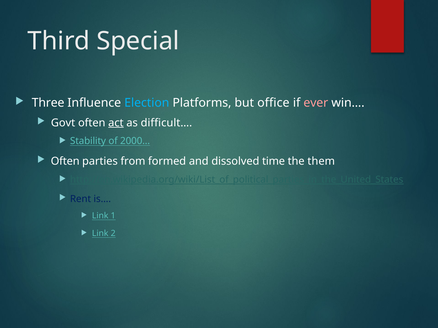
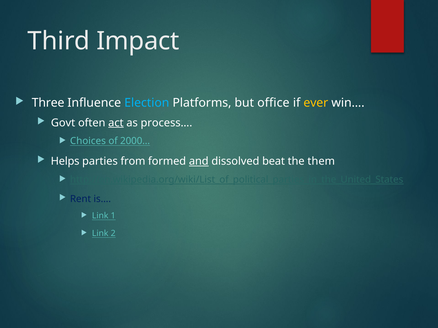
Special: Special -> Impact
ever colour: pink -> yellow
difficult…: difficult… -> process…
Stability: Stability -> Choices
Often at (65, 161): Often -> Helps
and underline: none -> present
time: time -> beat
